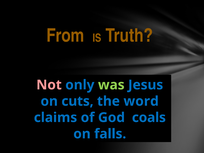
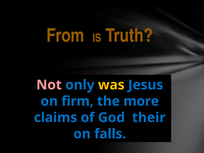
was colour: light green -> yellow
cuts: cuts -> firm
word: word -> more
coals: coals -> their
